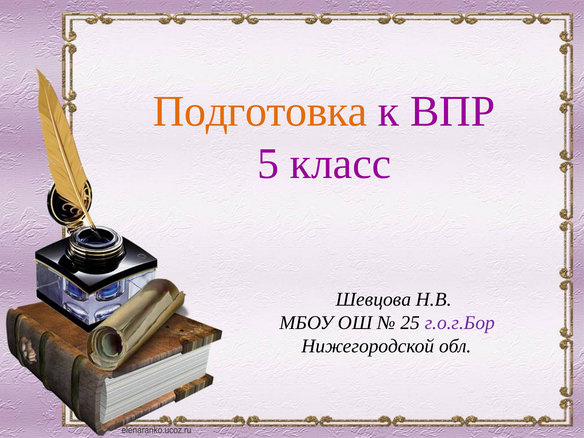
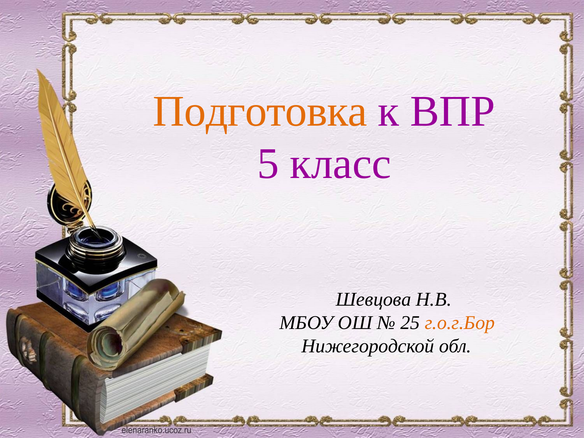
г.о.г.Бор colour: purple -> orange
